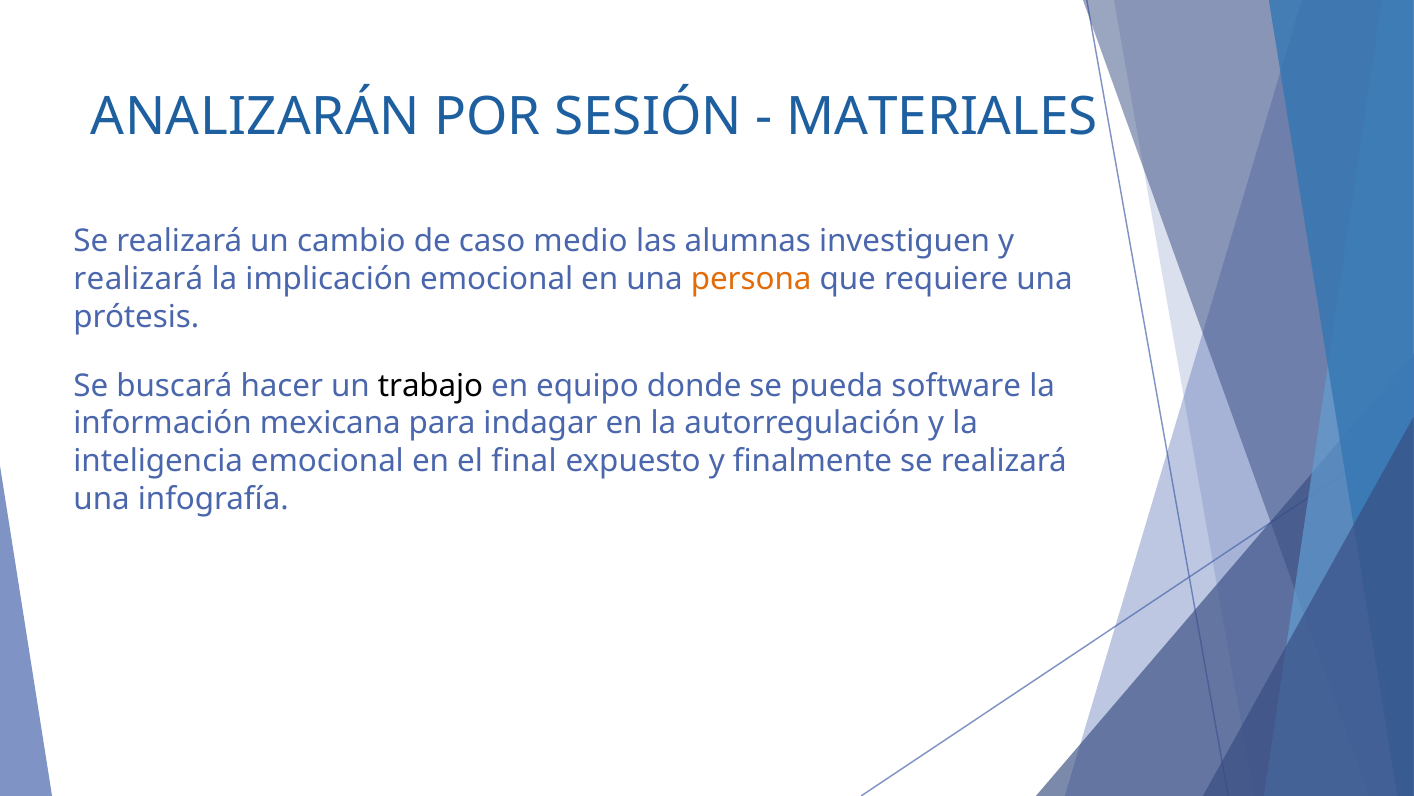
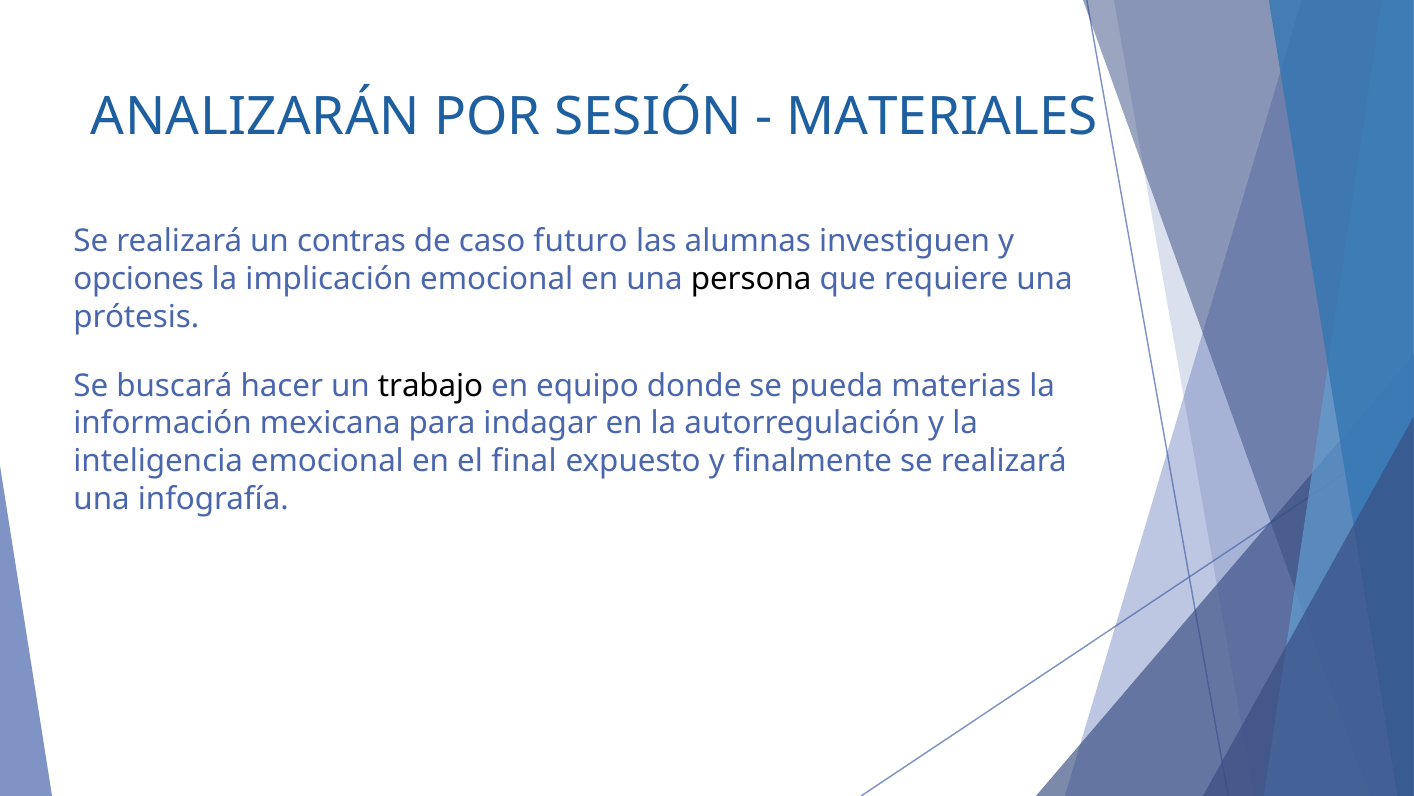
cambio: cambio -> contras
medio: medio -> futuro
realizará at (138, 279): realizará -> opciones
persona colour: orange -> black
software: software -> materias
